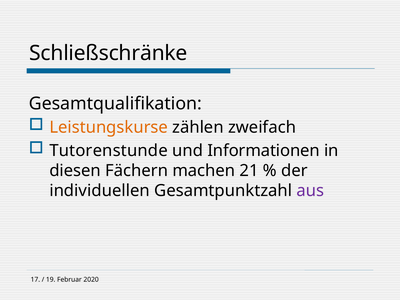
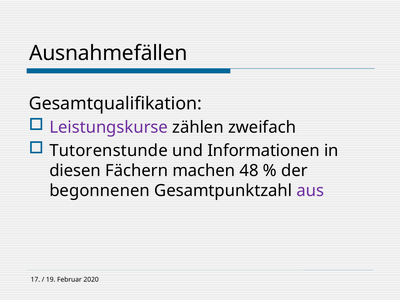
Schließschränke: Schließschränke -> Ausnahmefällen
Leistungskurse colour: orange -> purple
21: 21 -> 48
individuellen: individuellen -> begonnenen
